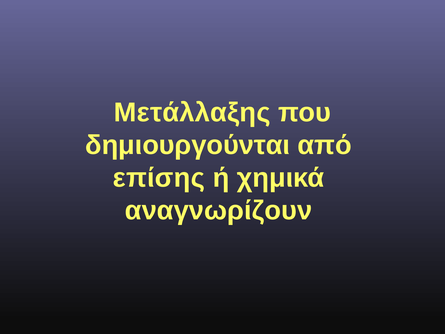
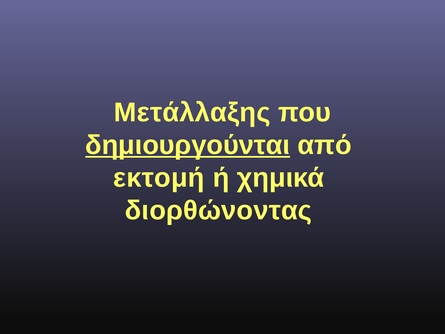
δημιουργούνται underline: none -> present
επίσης: επίσης -> εκτομή
αναγνωρίζουν: αναγνωρίζουν -> διορθώνοντας
